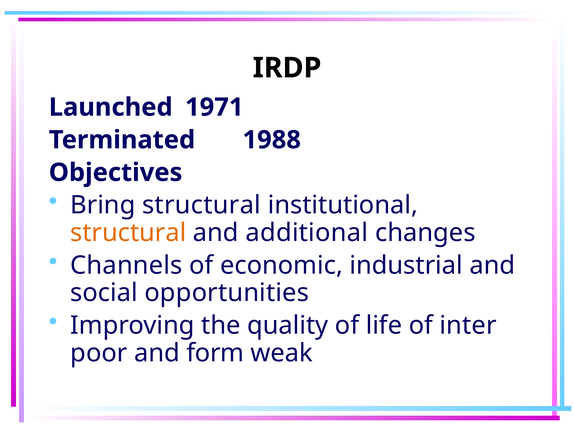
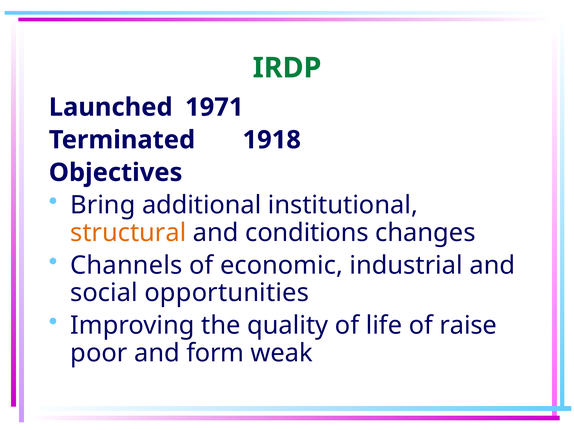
IRDP colour: black -> green
1988: 1988 -> 1918
Bring structural: structural -> additional
additional: additional -> conditions
inter: inter -> raise
